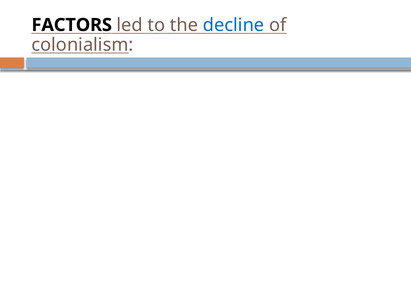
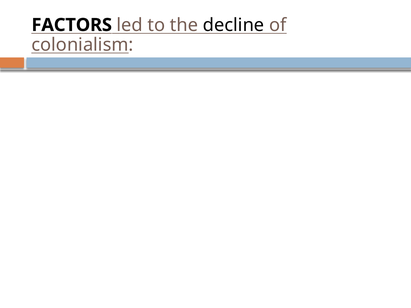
decline colour: blue -> black
